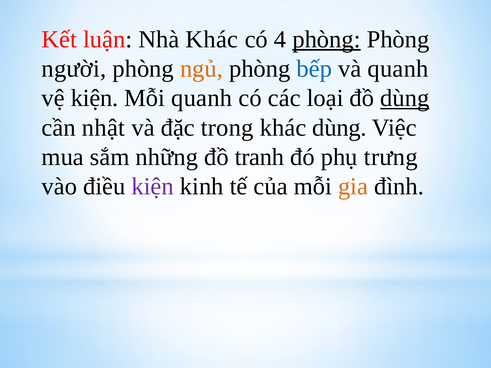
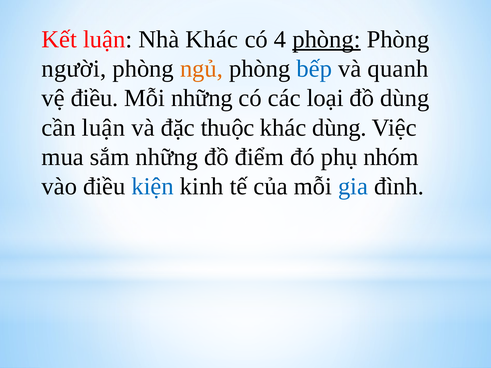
vệ kiện: kiện -> điều
Mỗi quanh: quanh -> những
dùng at (405, 98) underline: present -> none
cần nhật: nhật -> luận
trong: trong -> thuộc
tranh: tranh -> điểm
trưng: trưng -> nhóm
kiện at (153, 187) colour: purple -> blue
gia colour: orange -> blue
